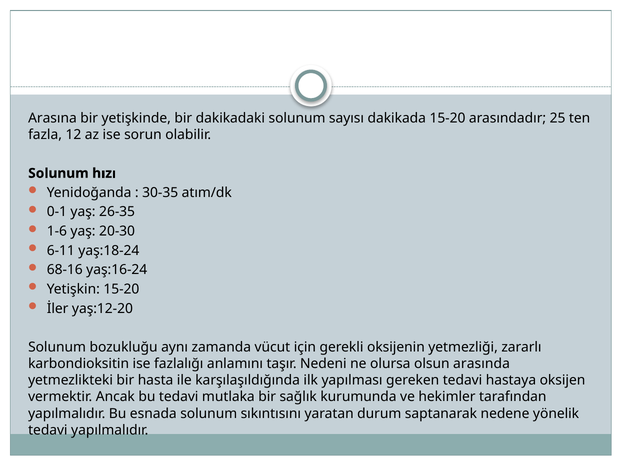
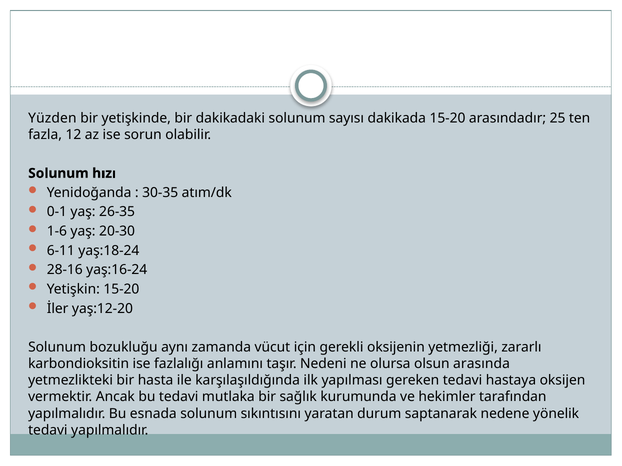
Arasına: Arasına -> Yüzden
68-16: 68-16 -> 28-16
